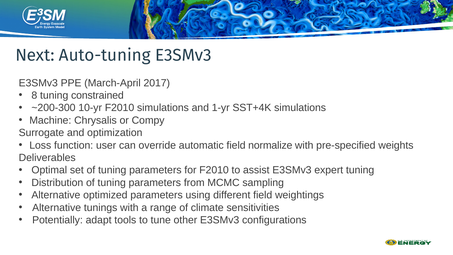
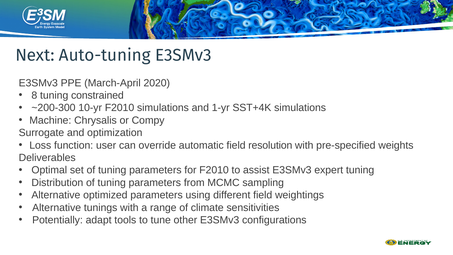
2017: 2017 -> 2020
normalize: normalize -> resolution
